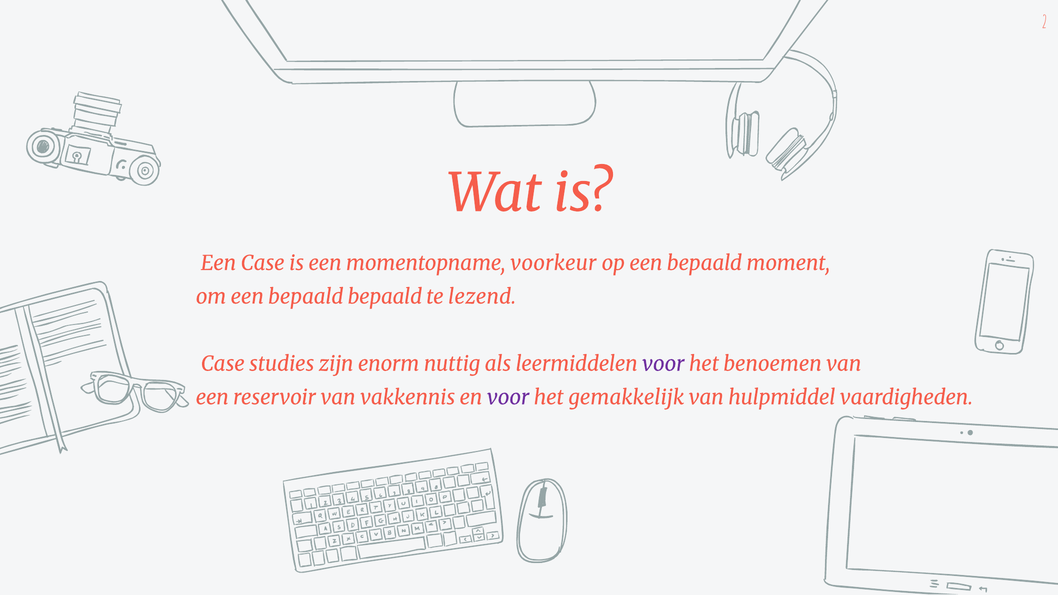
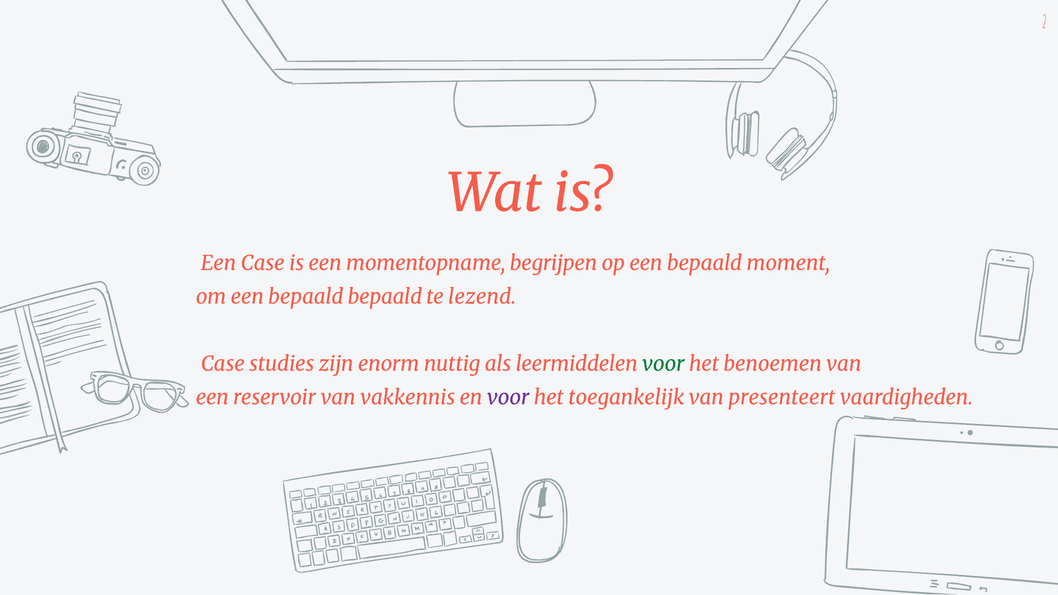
voorkeur: voorkeur -> begrijpen
voor at (663, 364) colour: purple -> green
gemakkelijk: gemakkelijk -> toegankelijk
hulpmiddel: hulpmiddel -> presenteert
